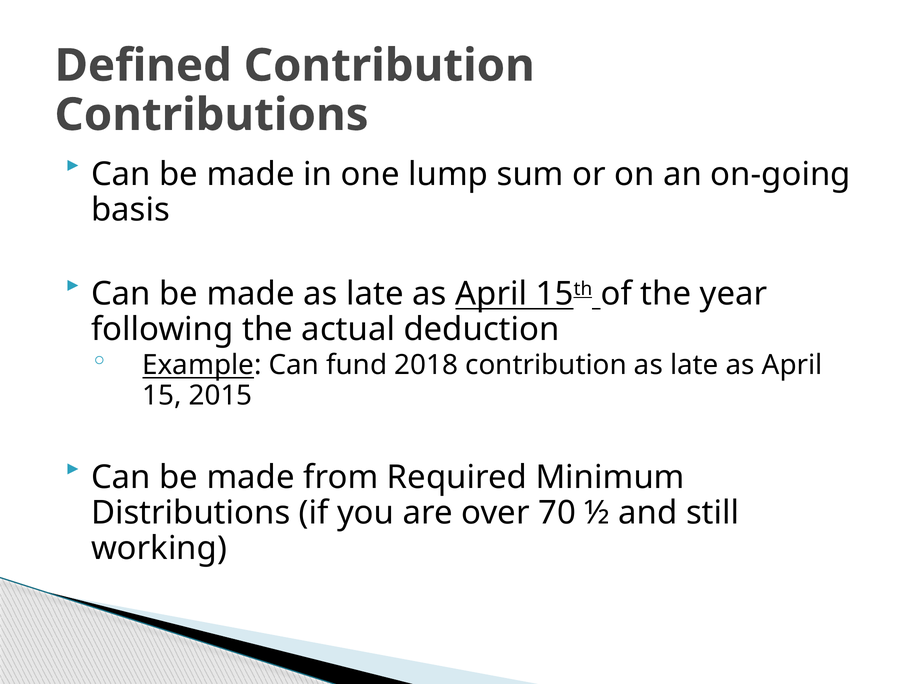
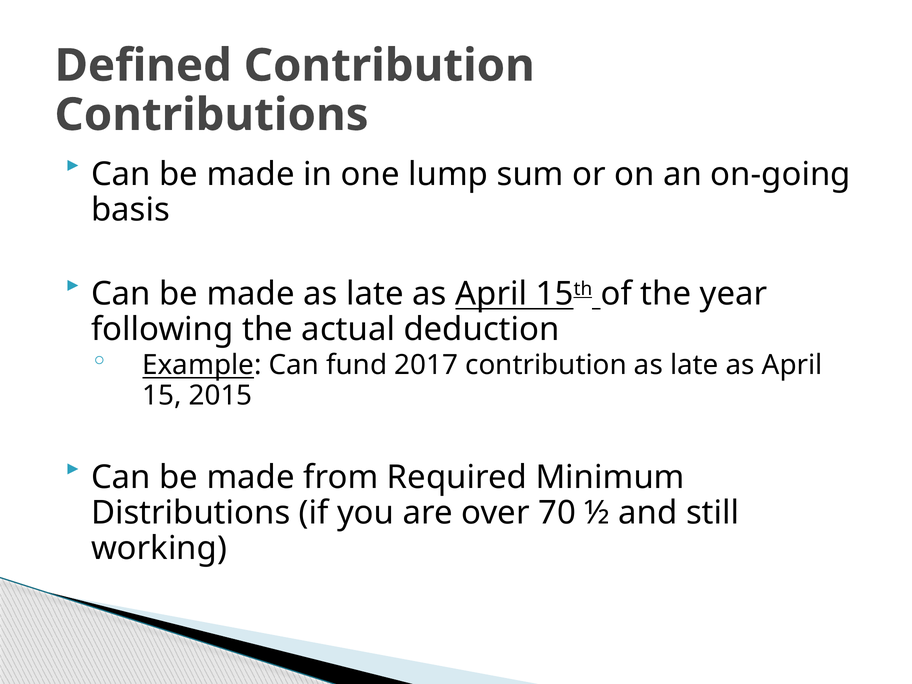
2018: 2018 -> 2017
